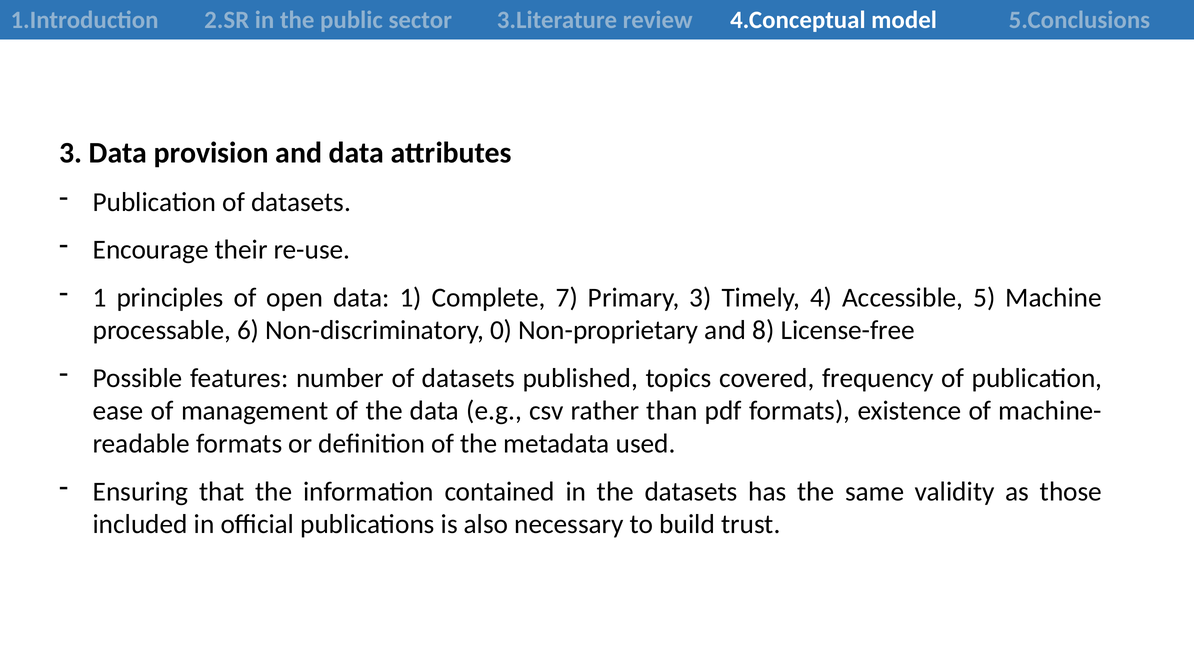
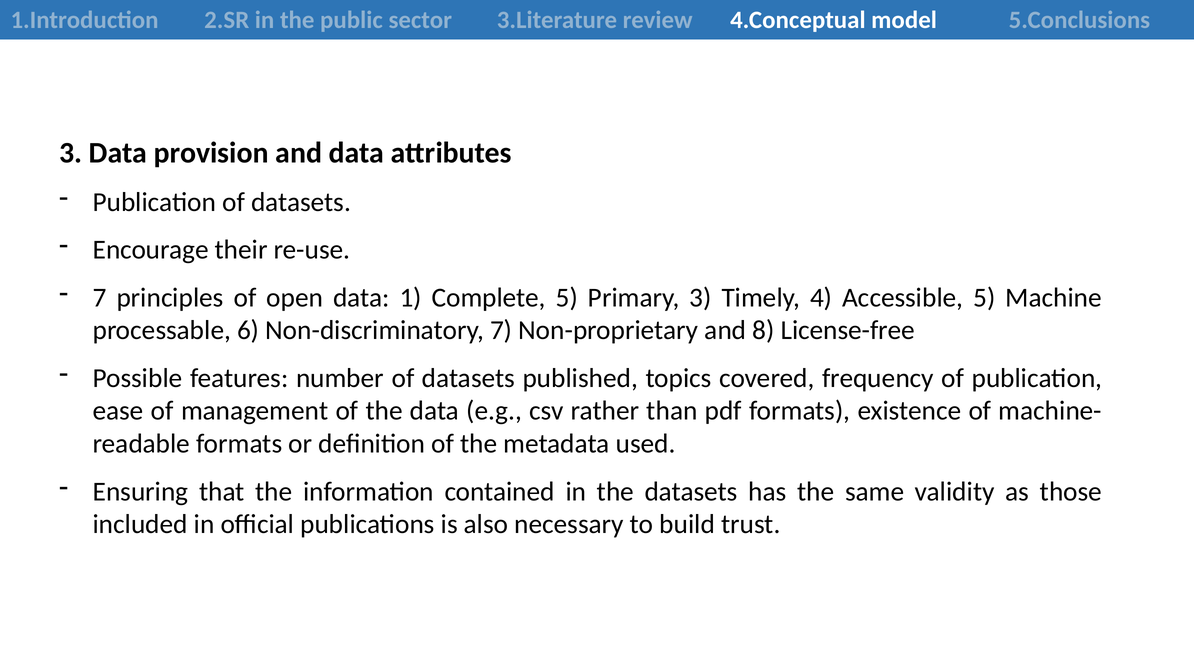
1 at (100, 297): 1 -> 7
Complete 7: 7 -> 5
Non-discriminatory 0: 0 -> 7
